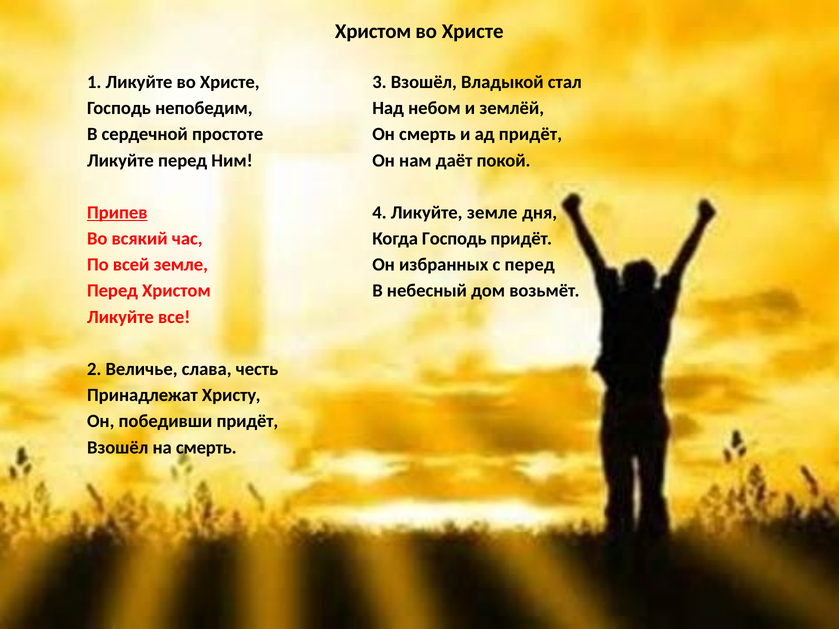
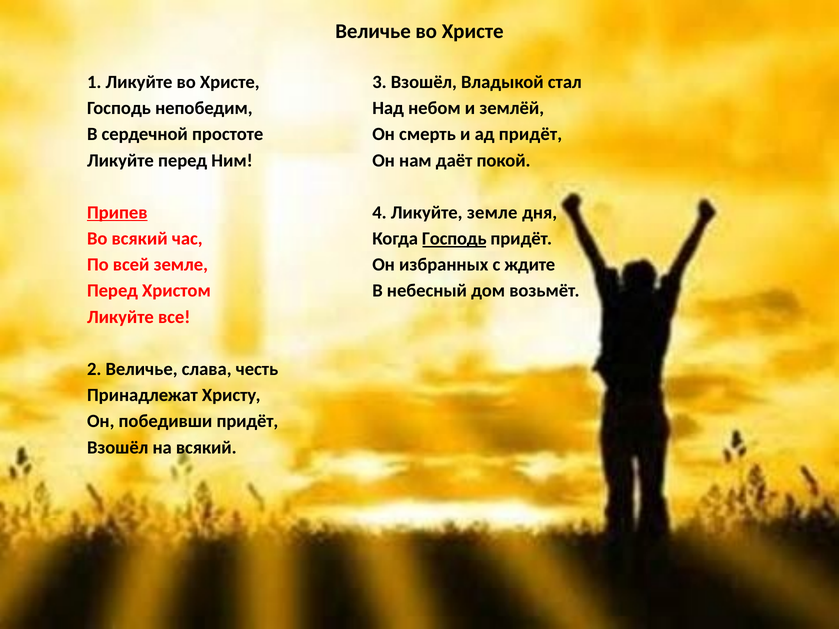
Христом at (373, 31): Христом -> Величье
Господь at (454, 239) underline: none -> present
с перед: перед -> ждите
на смерть: смерть -> всякий
